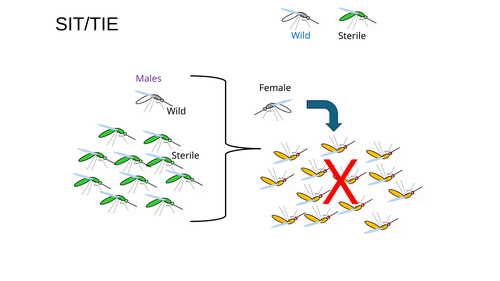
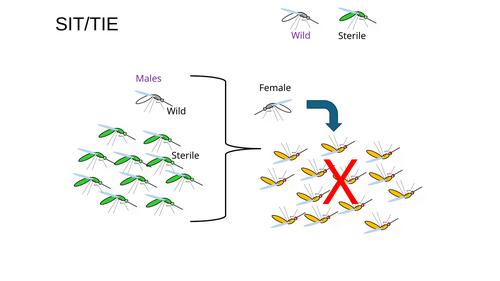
Wild at (301, 36) colour: blue -> purple
